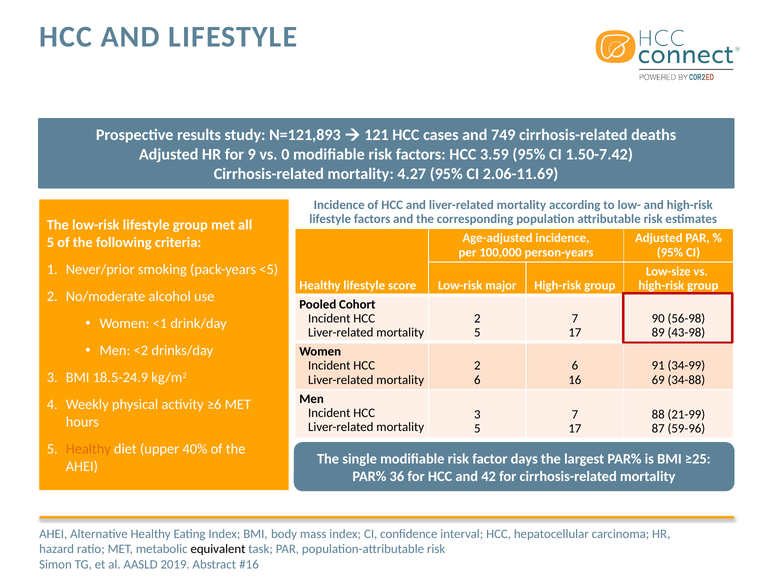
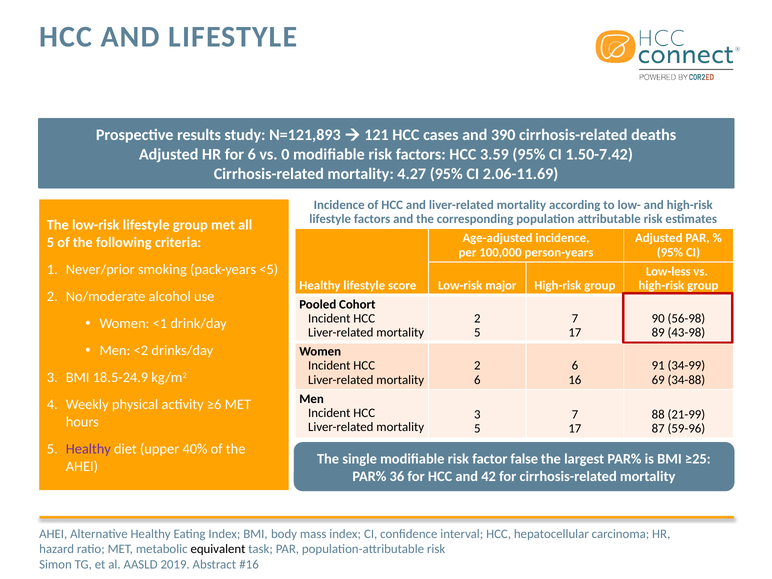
749: 749 -> 390
for 9: 9 -> 6
Low-size: Low-size -> Low-less
Healthy at (88, 449) colour: orange -> purple
days: days -> false
